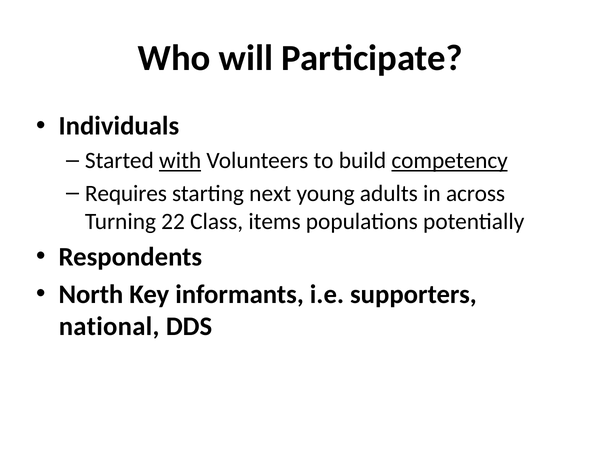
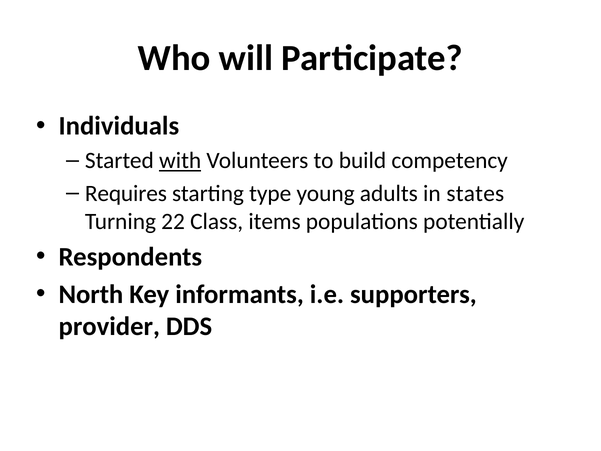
competency underline: present -> none
next: next -> type
across: across -> states
national: national -> provider
